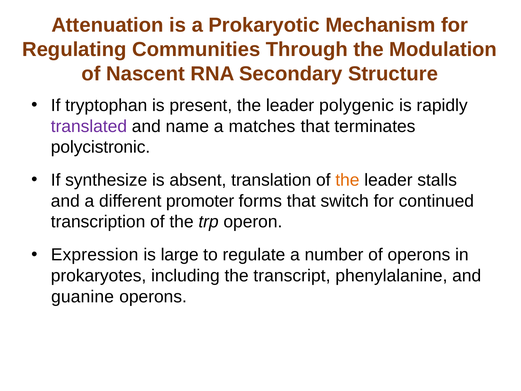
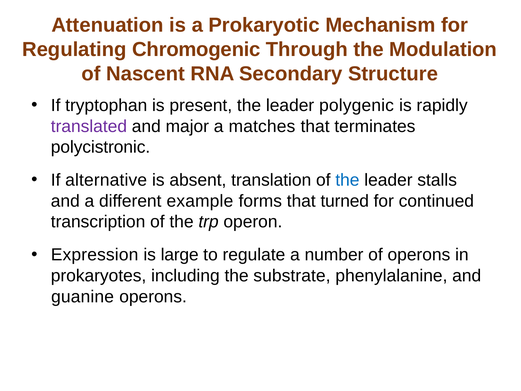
Communities: Communities -> Chromogenic
name: name -> major
synthesize: synthesize -> alternative
the at (347, 180) colour: orange -> blue
promoter: promoter -> example
switch: switch -> turned
transcript: transcript -> substrate
